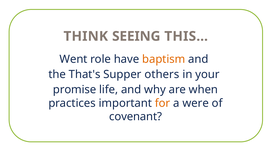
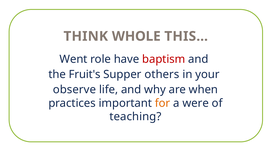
SEEING: SEEING -> WHOLE
baptism colour: orange -> red
That's: That's -> Fruit's
promise: promise -> observe
covenant: covenant -> teaching
